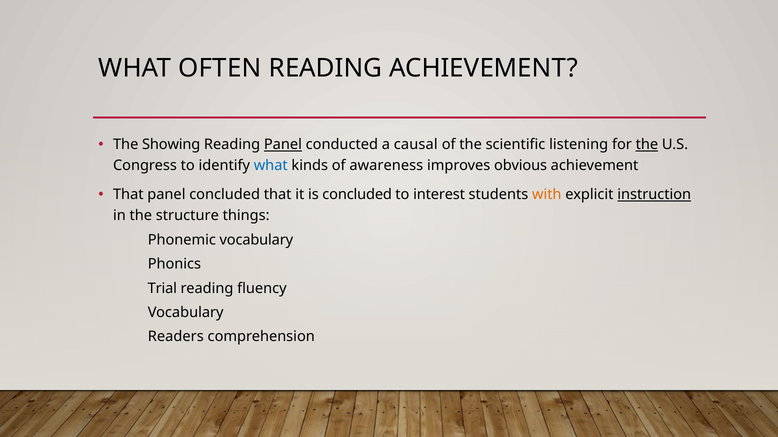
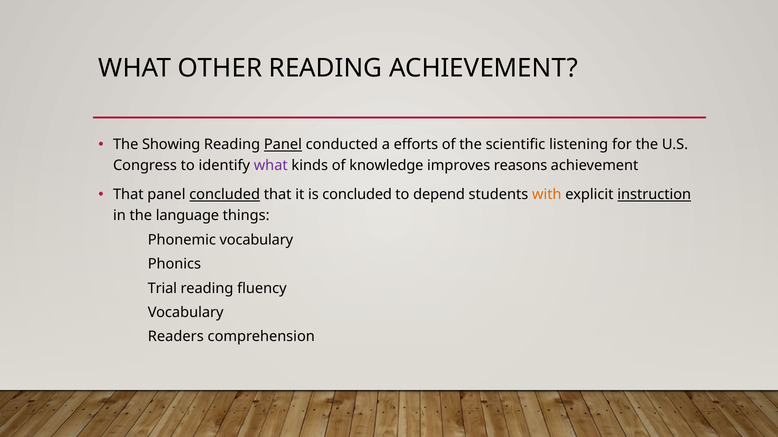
OFTEN: OFTEN -> OTHER
causal: causal -> efforts
the at (647, 145) underline: present -> none
what at (271, 166) colour: blue -> purple
awareness: awareness -> knowledge
obvious: obvious -> reasons
concluded at (225, 195) underline: none -> present
interest: interest -> depend
structure: structure -> language
